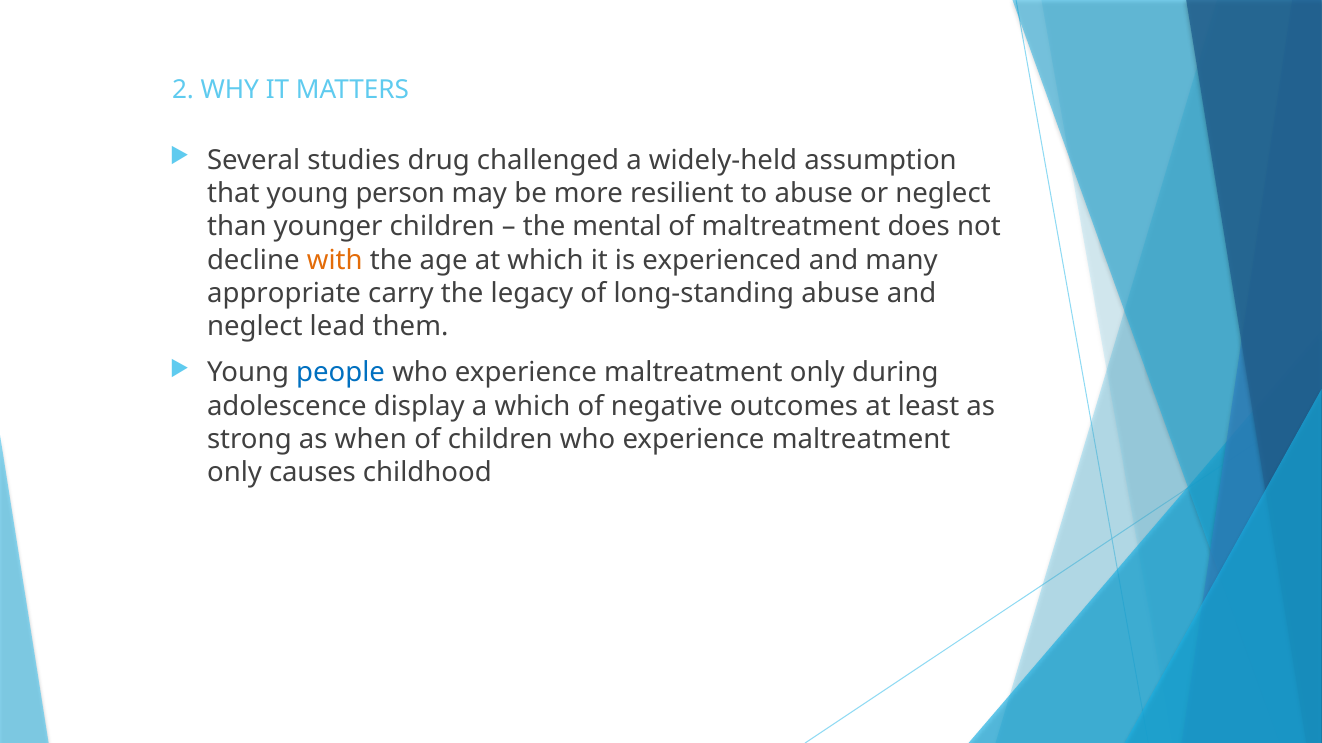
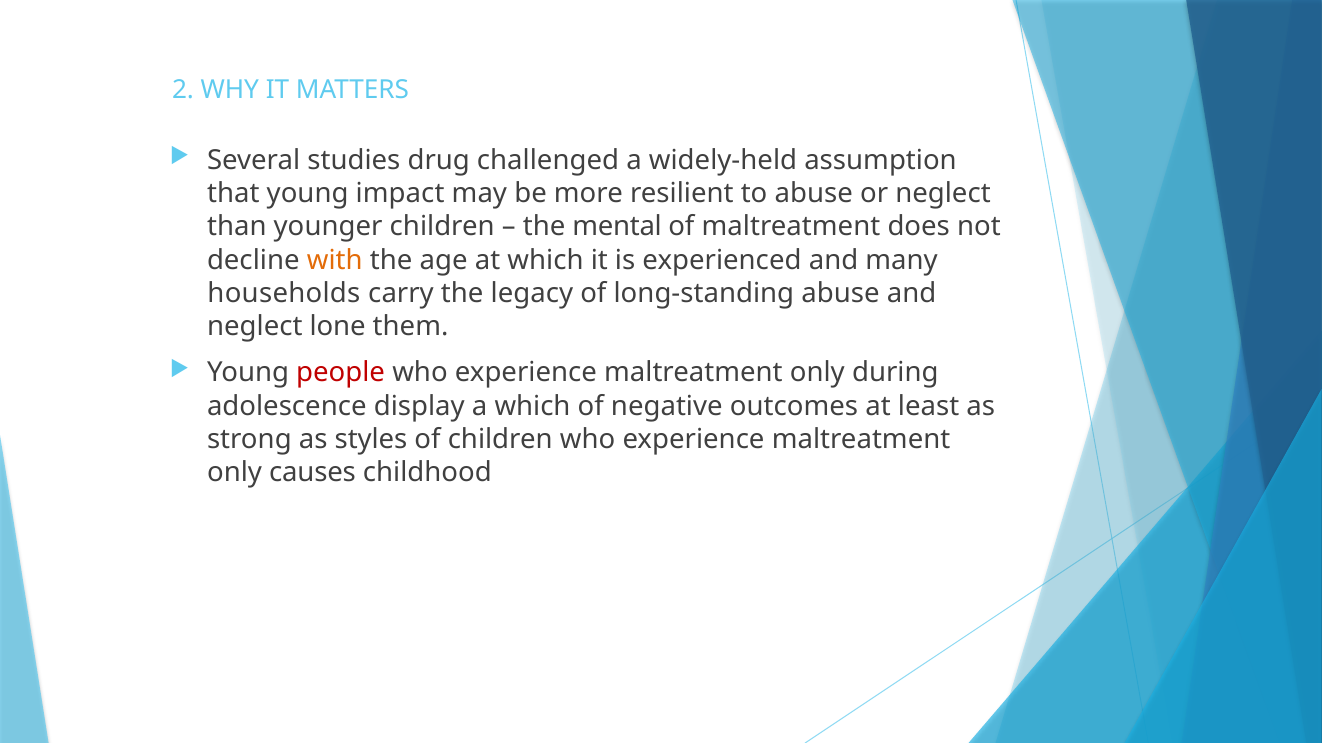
person: person -> impact
appropriate: appropriate -> households
lead: lead -> lone
people colour: blue -> red
when: when -> styles
